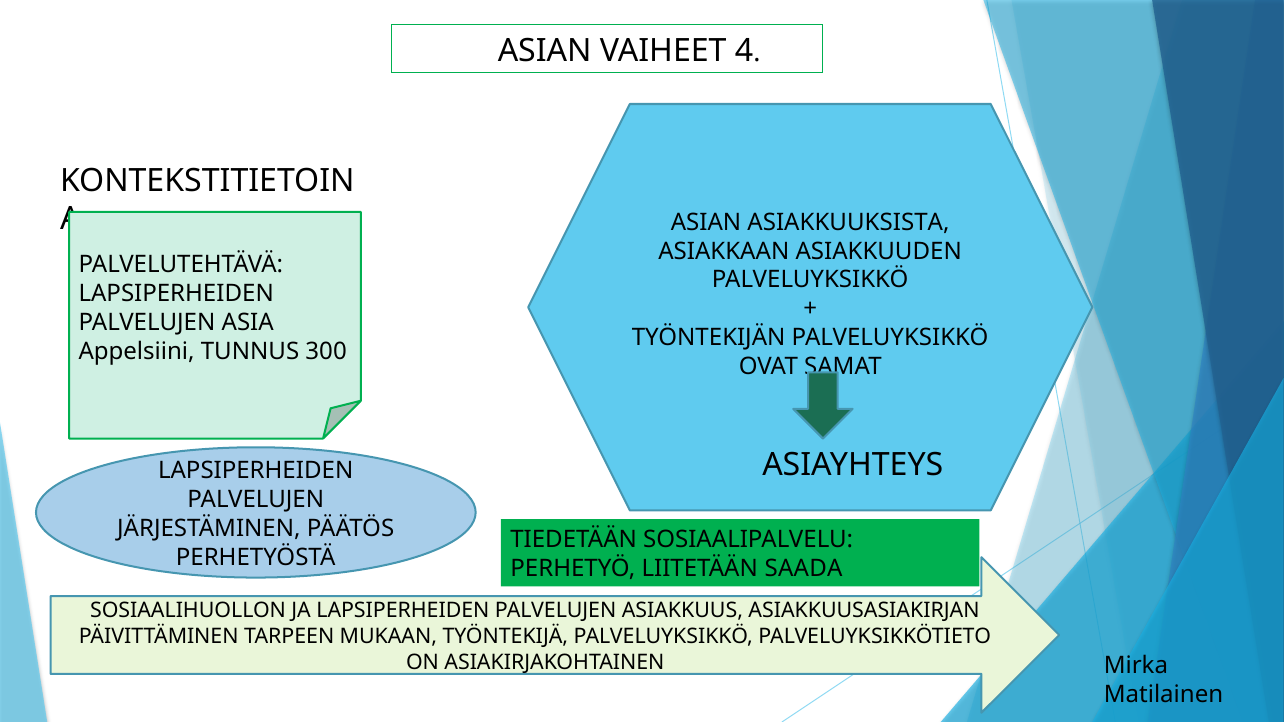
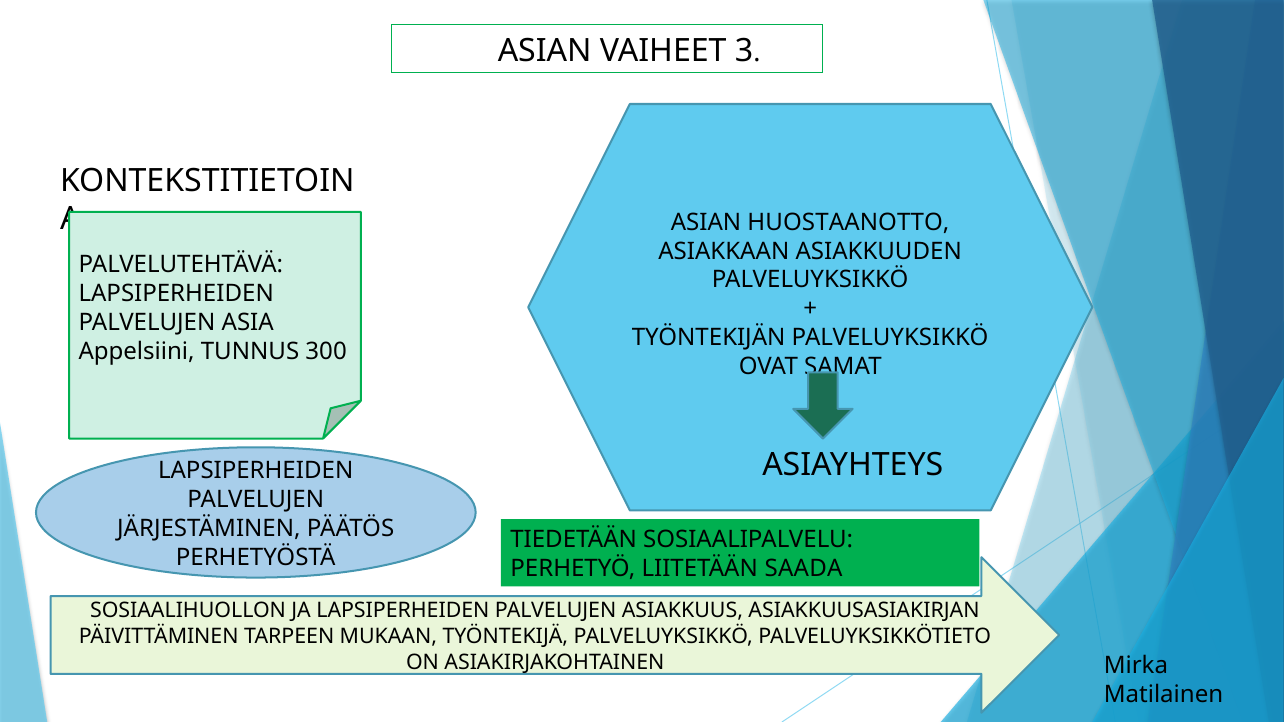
4: 4 -> 3
ASIAKKUUKSISTA: ASIAKKUUKSISTA -> HUOSTAANOTTO
